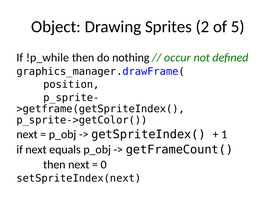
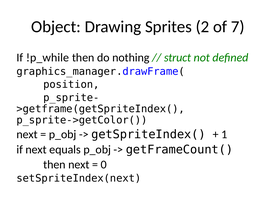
5: 5 -> 7
occur: occur -> struct
